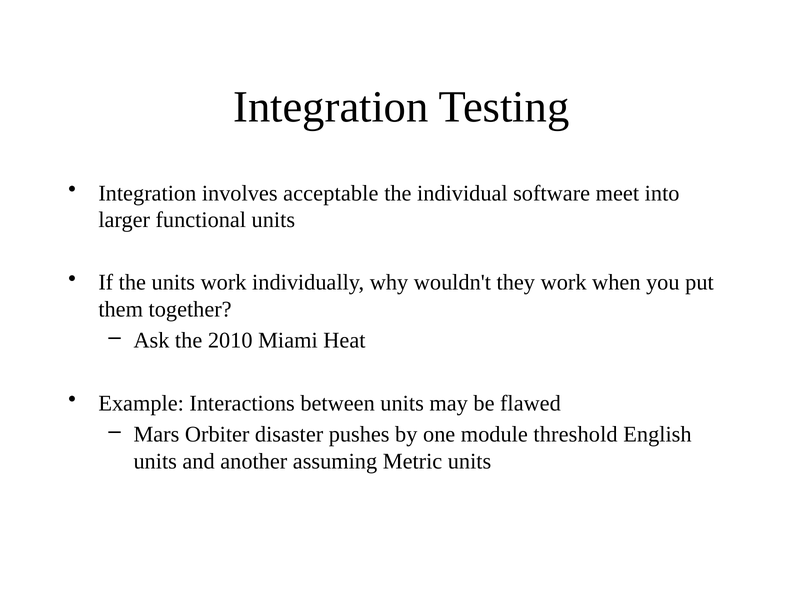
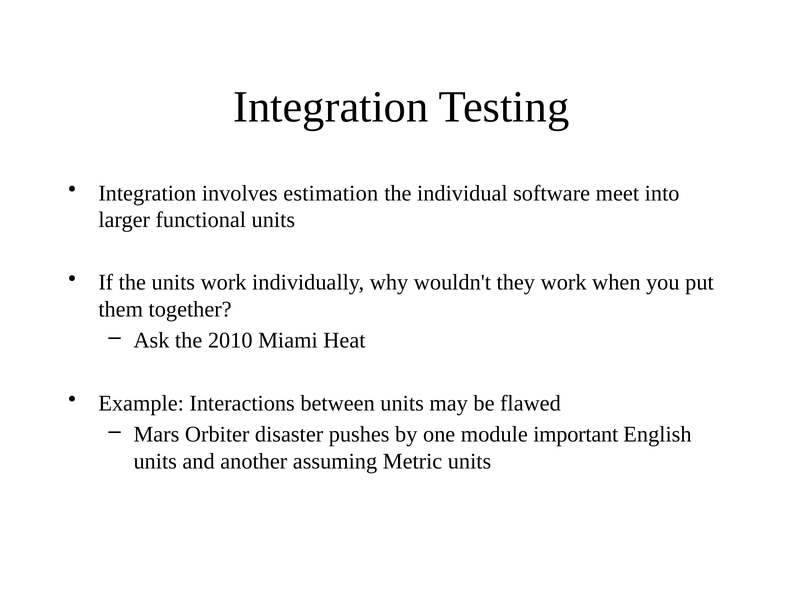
acceptable: acceptable -> estimation
threshold: threshold -> important
